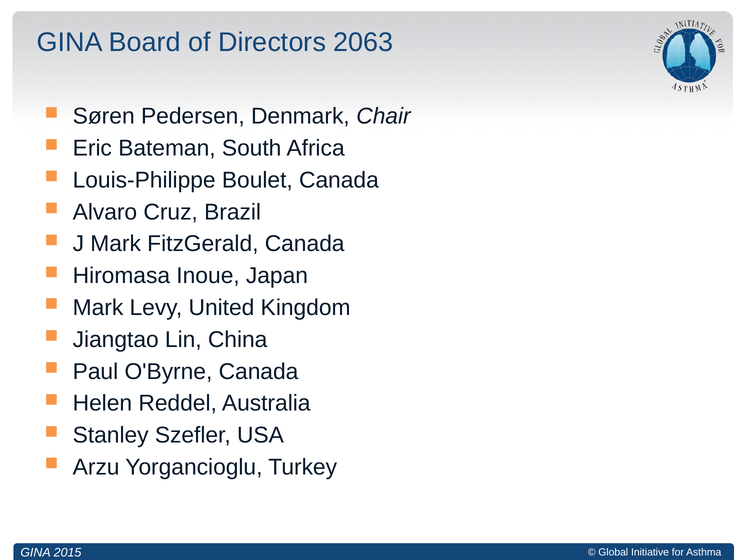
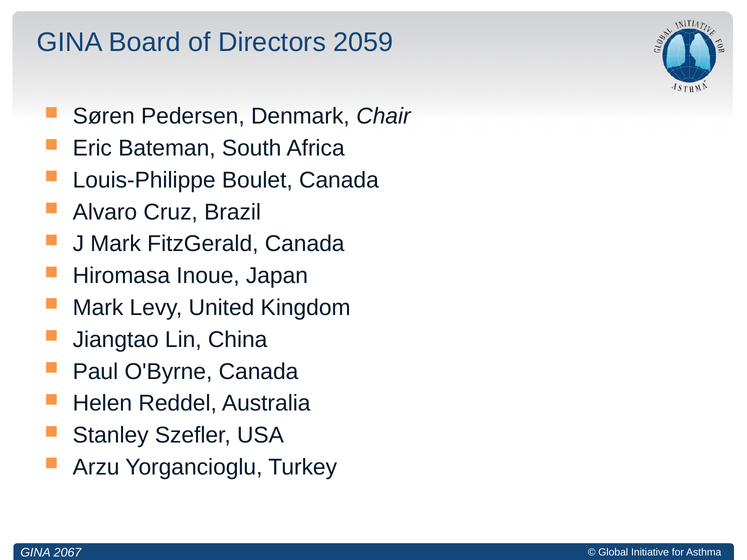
2063: 2063 -> 2059
2015: 2015 -> 2067
